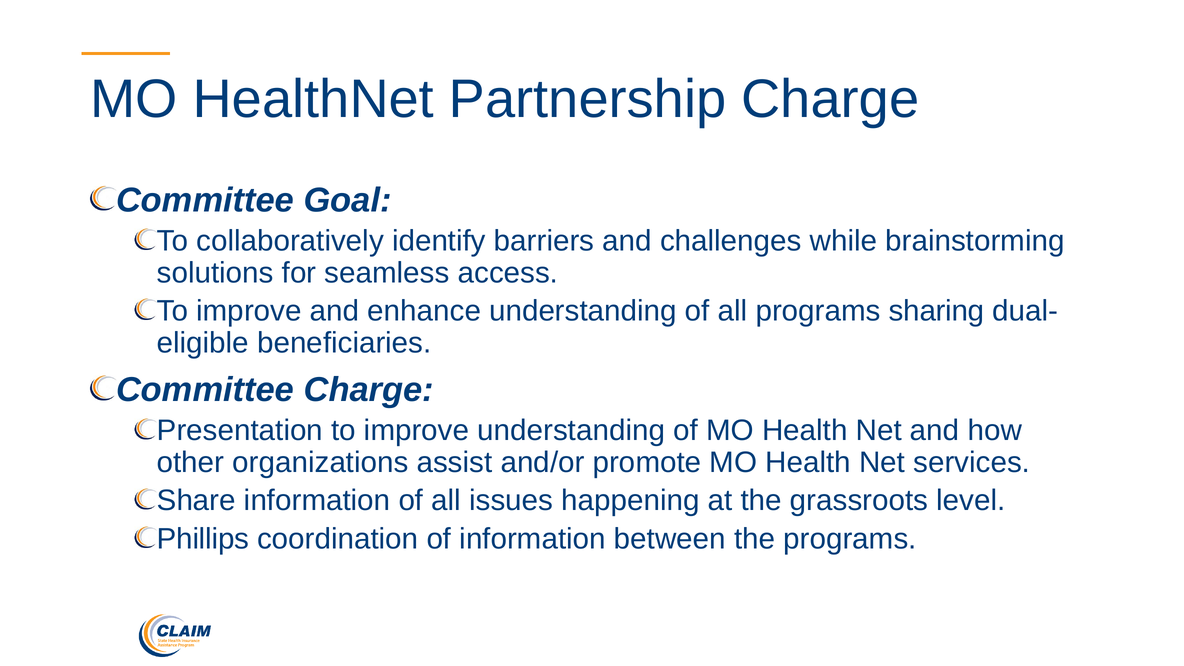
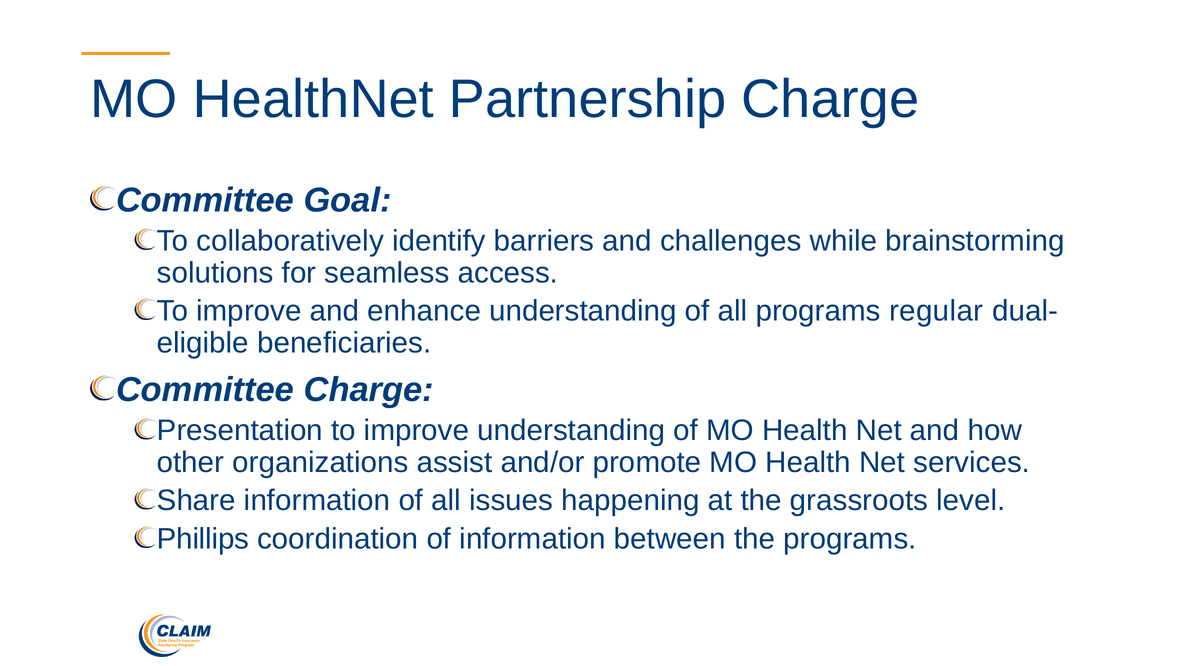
sharing: sharing -> regular
